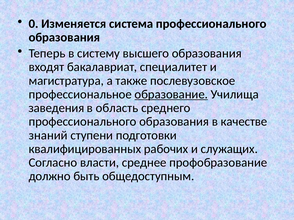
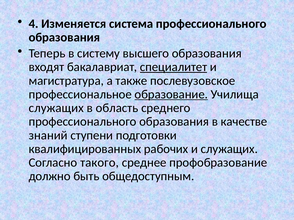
0: 0 -> 4
специалитет underline: none -> present
заведения at (56, 108): заведения -> служащих
власти: власти -> такого
